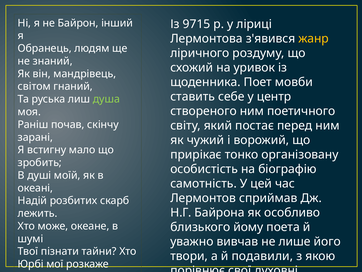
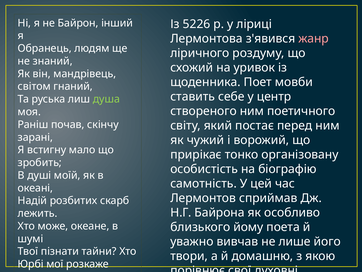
9715: 9715 -> 5226
жанр colour: yellow -> pink
подавили: подавили -> домашню
